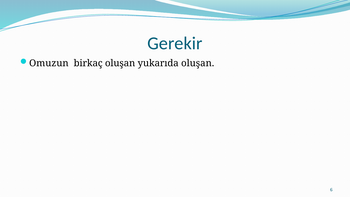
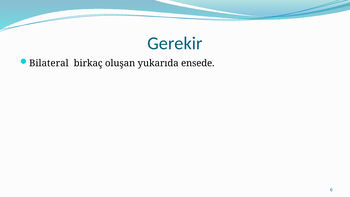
Omuzun: Omuzun -> Bilateral
yukarıda oluşan: oluşan -> ensede
